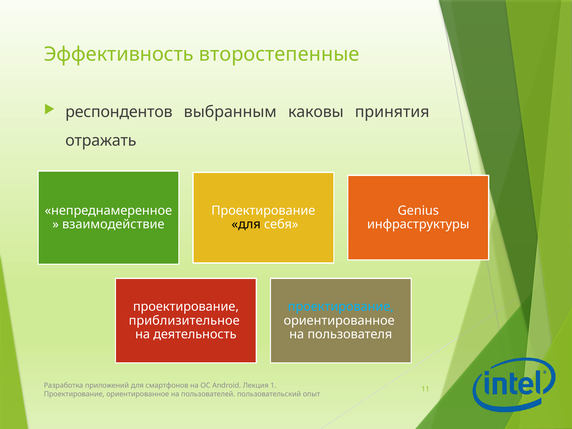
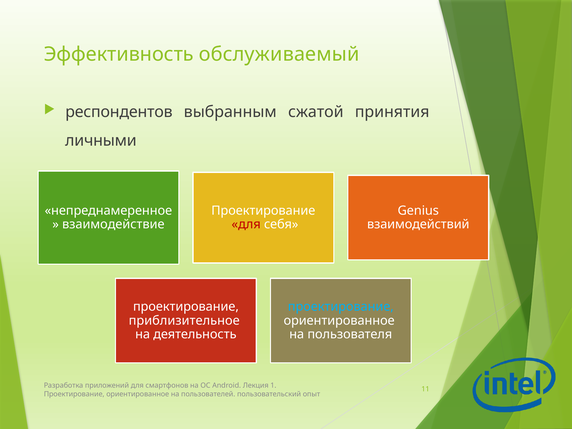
второстепенные: второстепенные -> обслуживаемый
каковы: каковы -> сжатой
отражать: отражать -> личными
для at (246, 224) colour: black -> red
инфраструктуры: инфраструктуры -> взаимодействий
